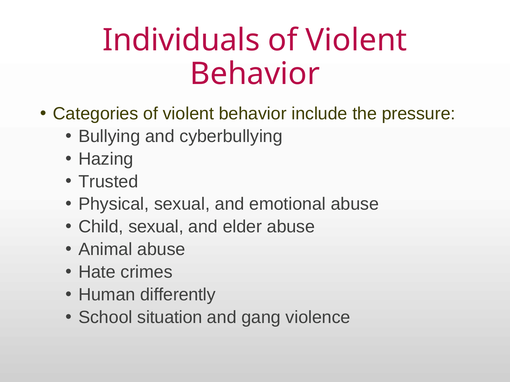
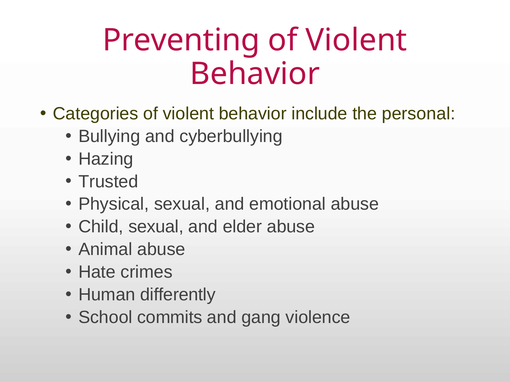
Individuals: Individuals -> Preventing
pressure: pressure -> personal
situation: situation -> commits
